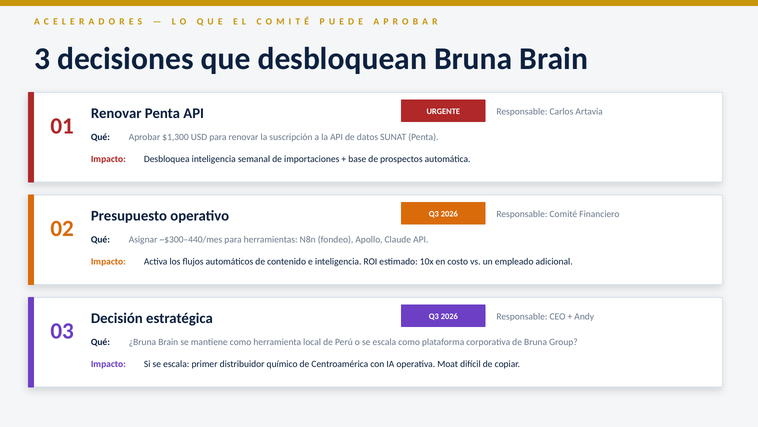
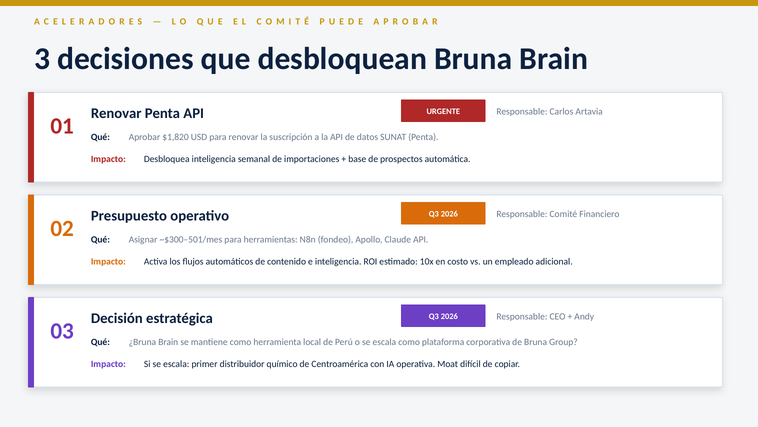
$1,300: $1,300 -> $1,820
~$300–440/mes: ~$300–440/mes -> ~$300–501/mes
